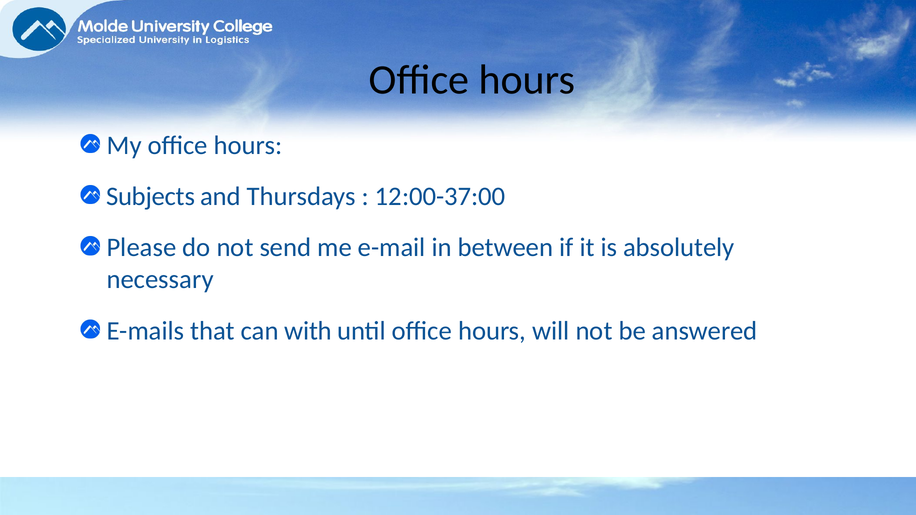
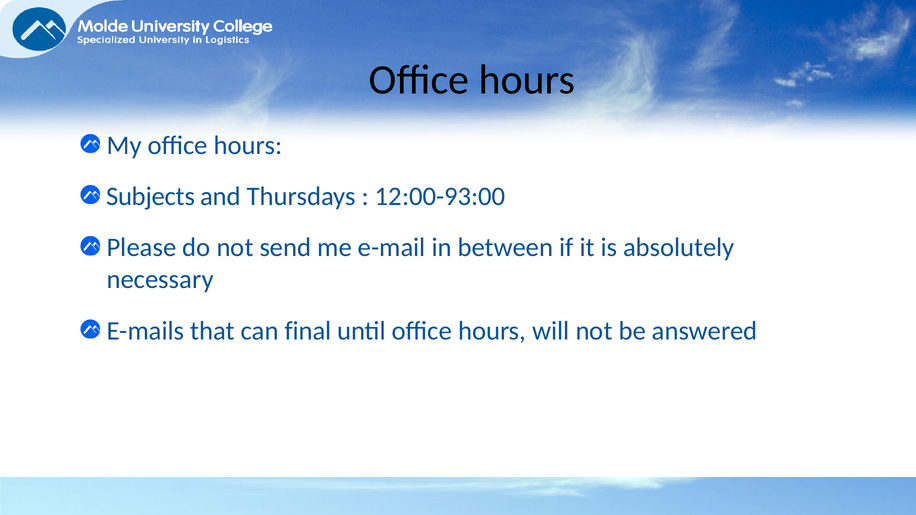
12:00-37:00: 12:00-37:00 -> 12:00-93:00
with: with -> final
